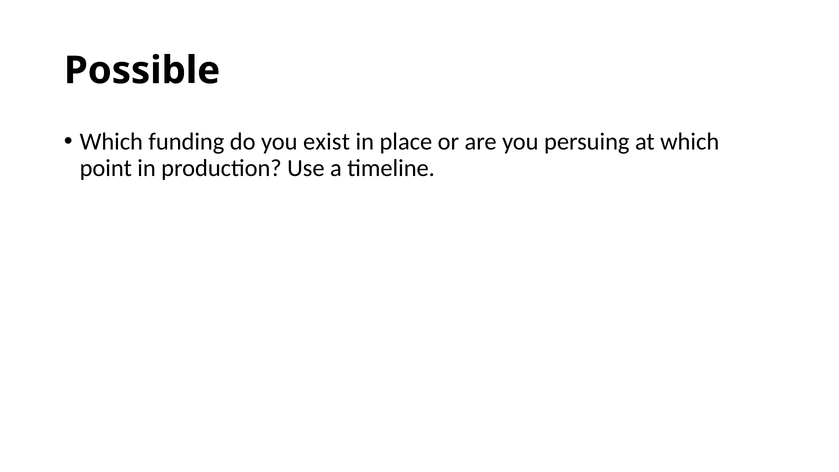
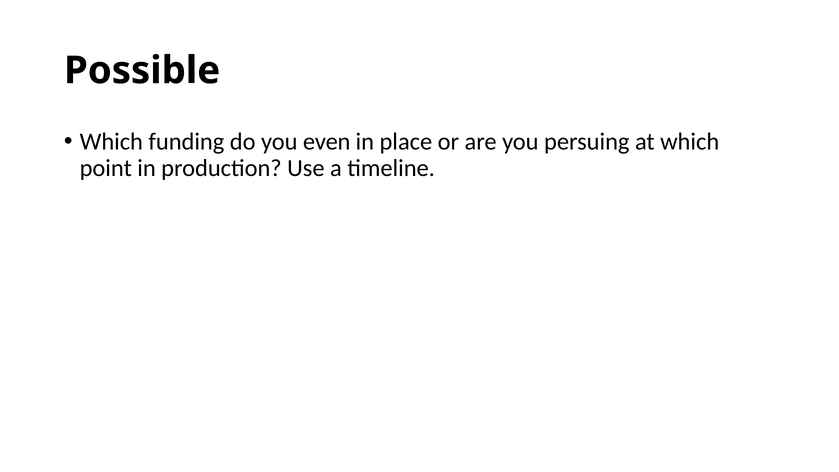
exist: exist -> even
